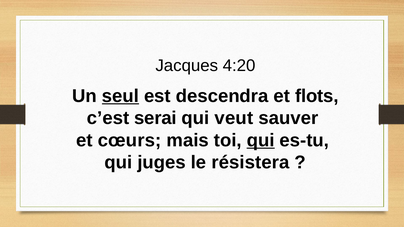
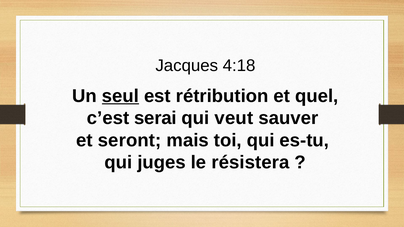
4:20: 4:20 -> 4:18
descendra: descendra -> rétribution
flots: flots -> quel
cœurs: cœurs -> seront
qui at (261, 140) underline: present -> none
